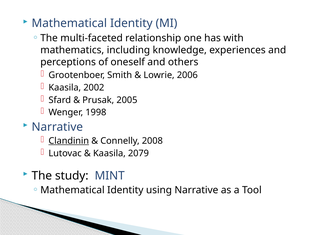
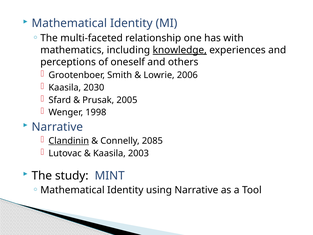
knowledge underline: none -> present
2002: 2002 -> 2030
2008: 2008 -> 2085
2079: 2079 -> 2003
